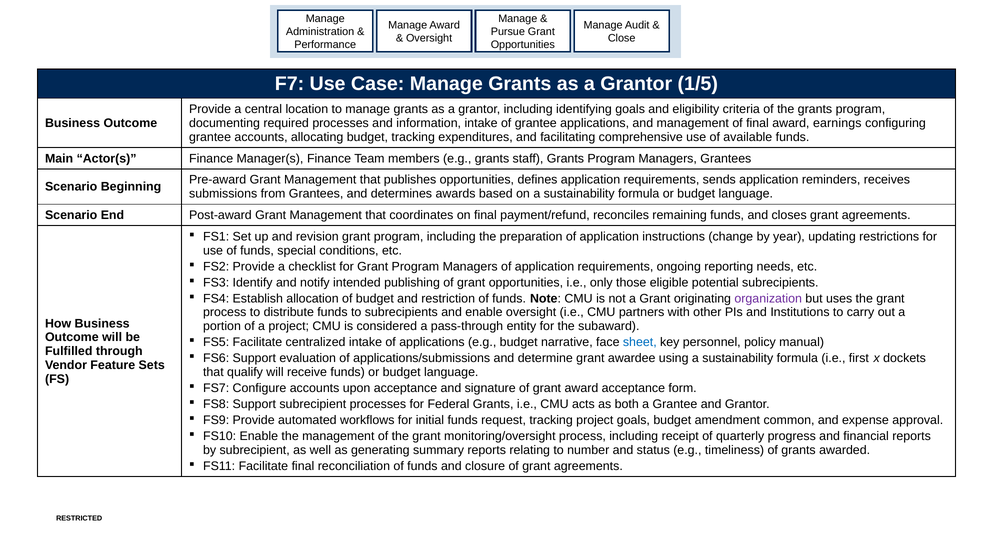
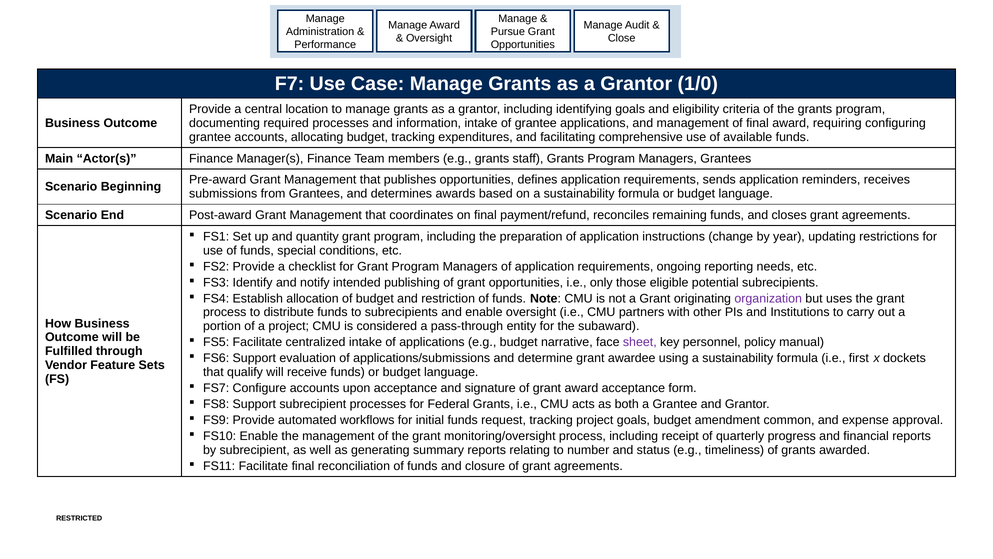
1/5: 1/5 -> 1/0
earnings: earnings -> requiring
revision: revision -> quantity
sheet colour: blue -> purple
